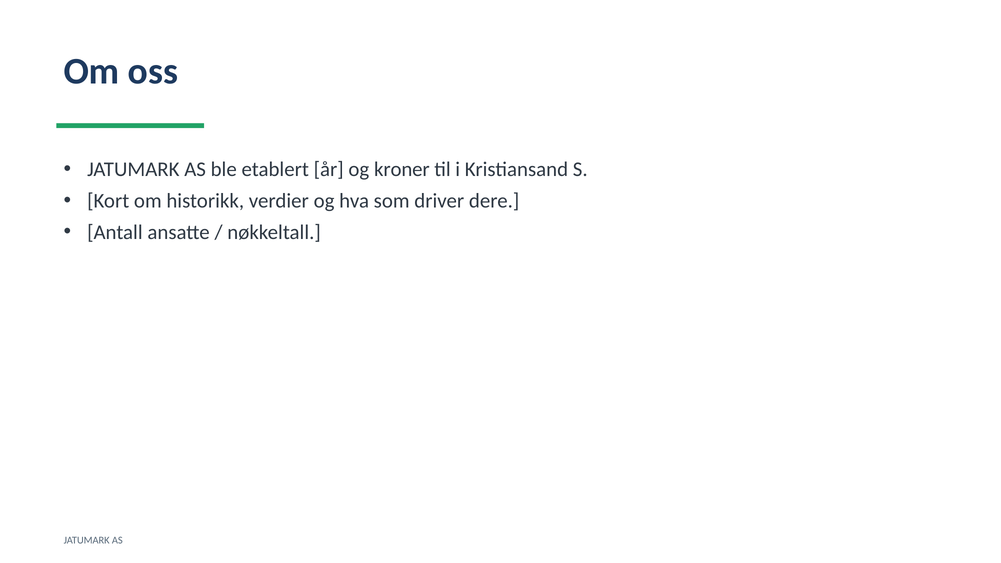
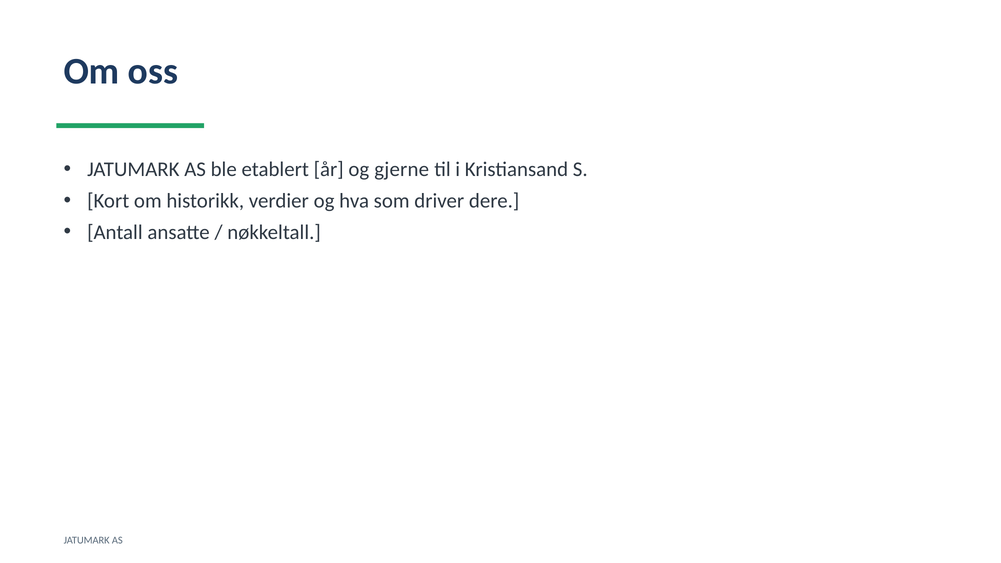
kroner: kroner -> gjerne
